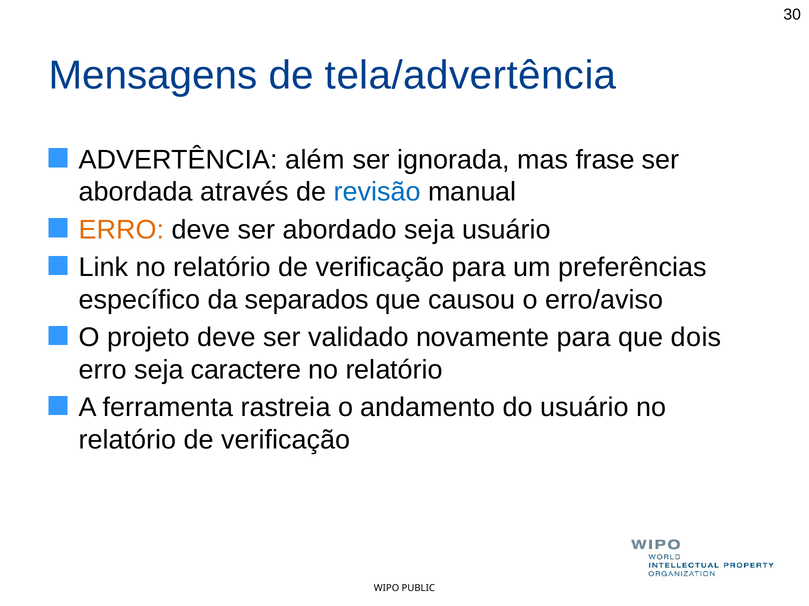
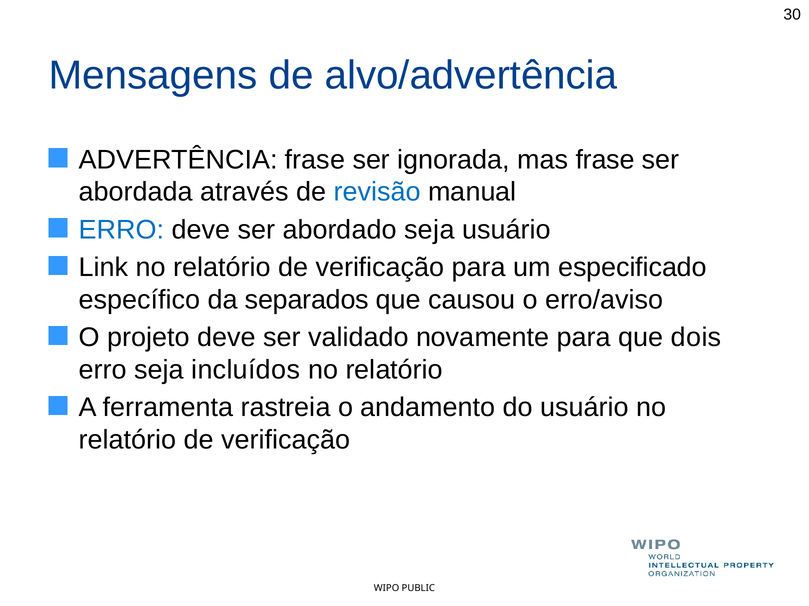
tela/advertência: tela/advertência -> alvo/advertência
ADVERTÊNCIA além: além -> frase
ERRO at (122, 230) colour: orange -> blue
preferências: preferências -> especificado
caractere: caractere -> incluídos
